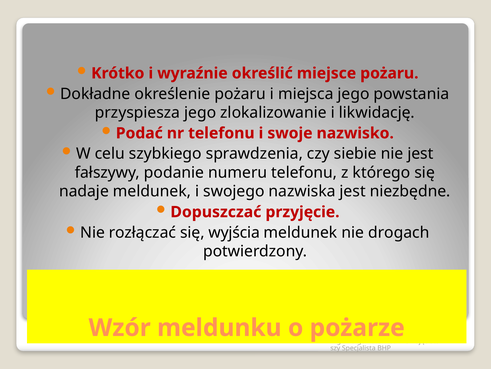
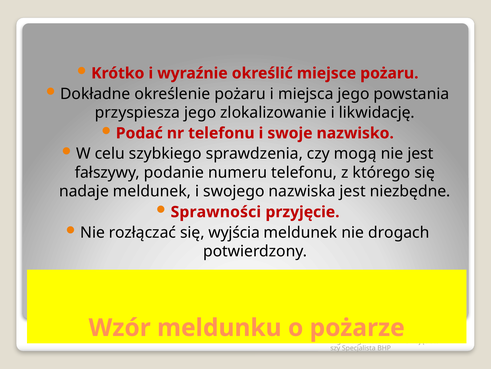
siebie: siebie -> mogą
Dopuszczać: Dopuszczać -> Sprawności
